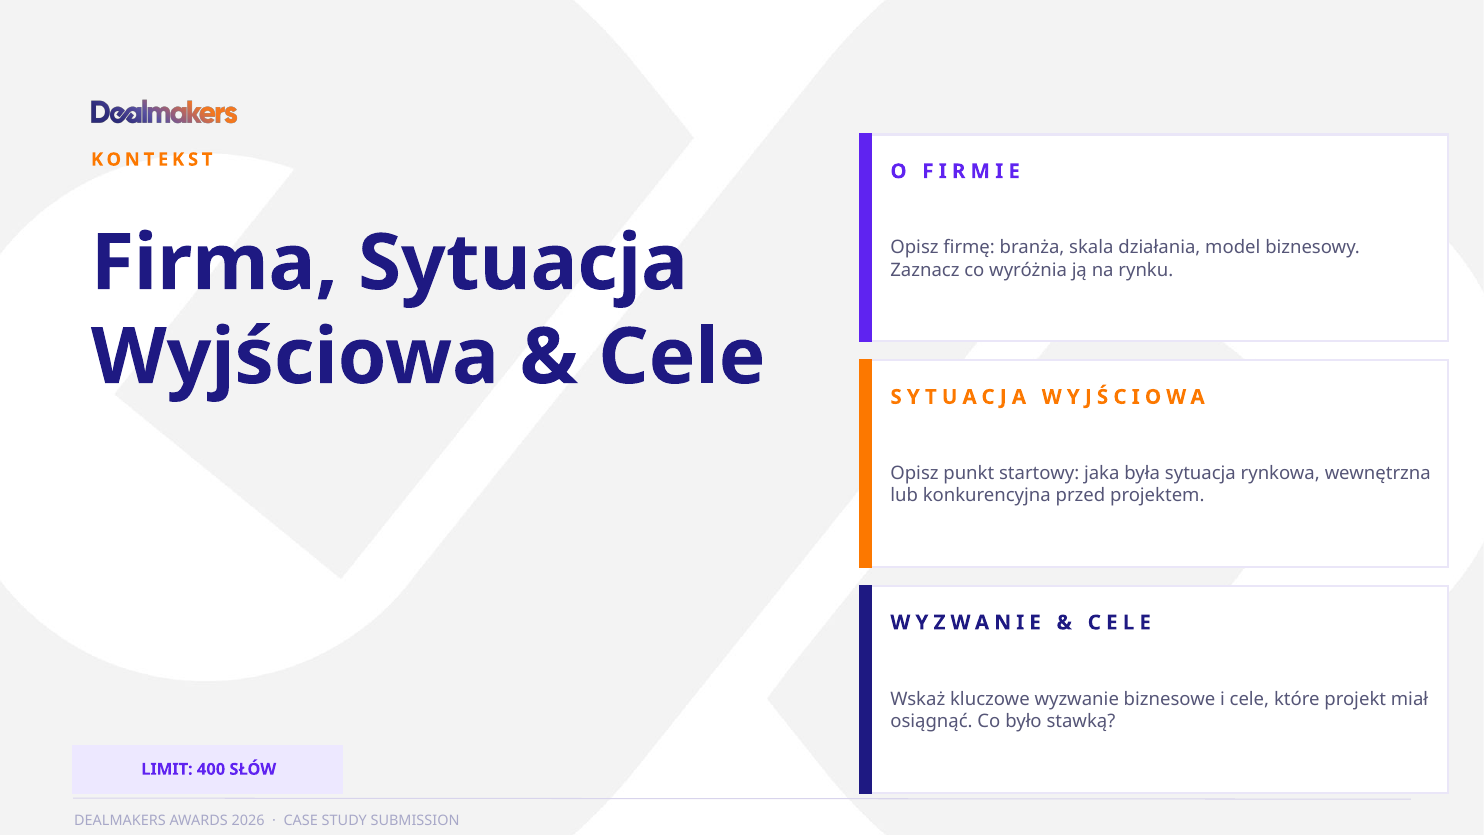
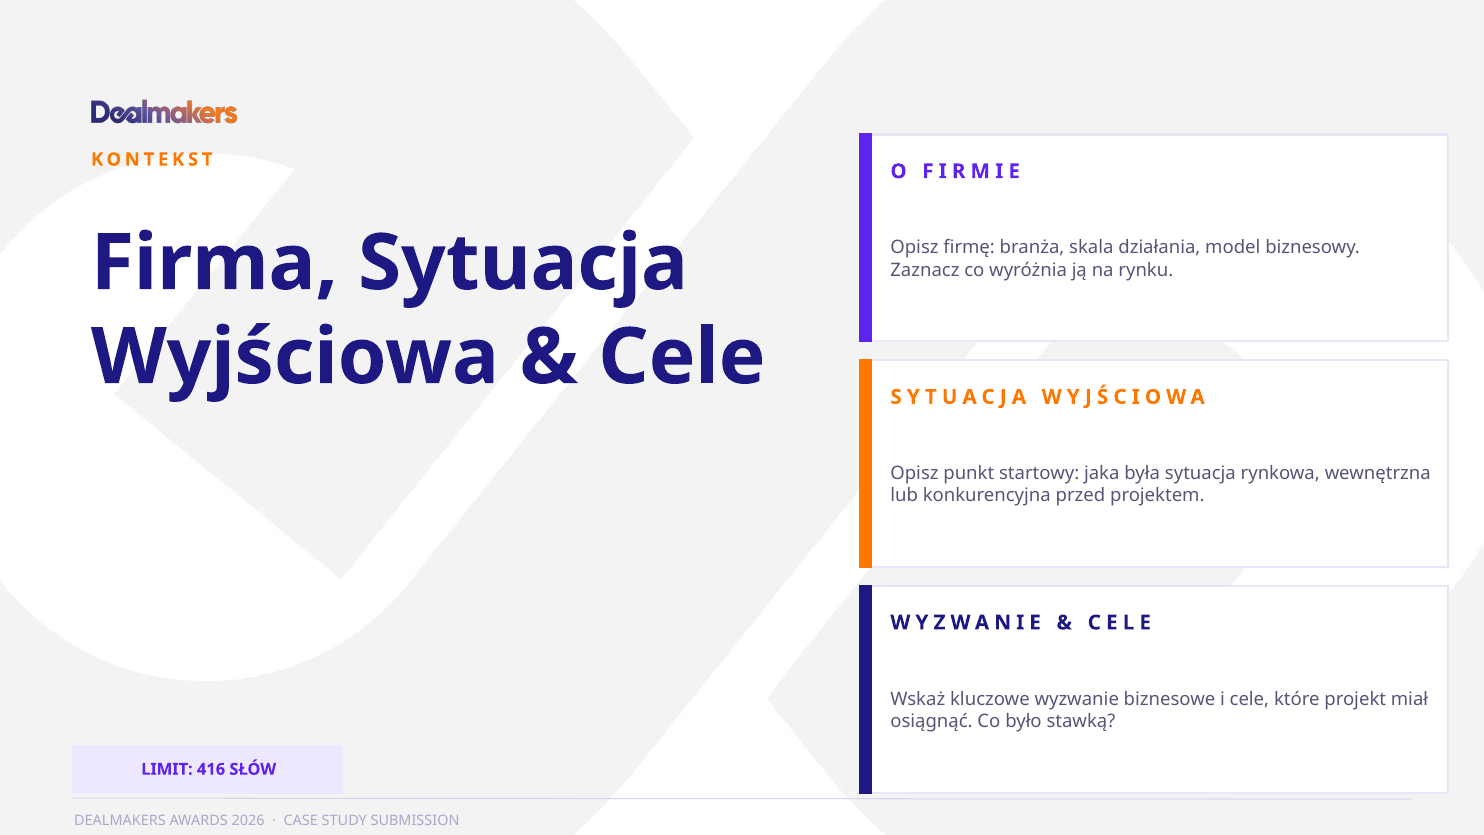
400: 400 -> 416
